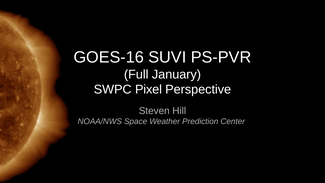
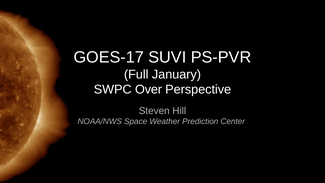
GOES-16: GOES-16 -> GOES-17
Pixel: Pixel -> Over
